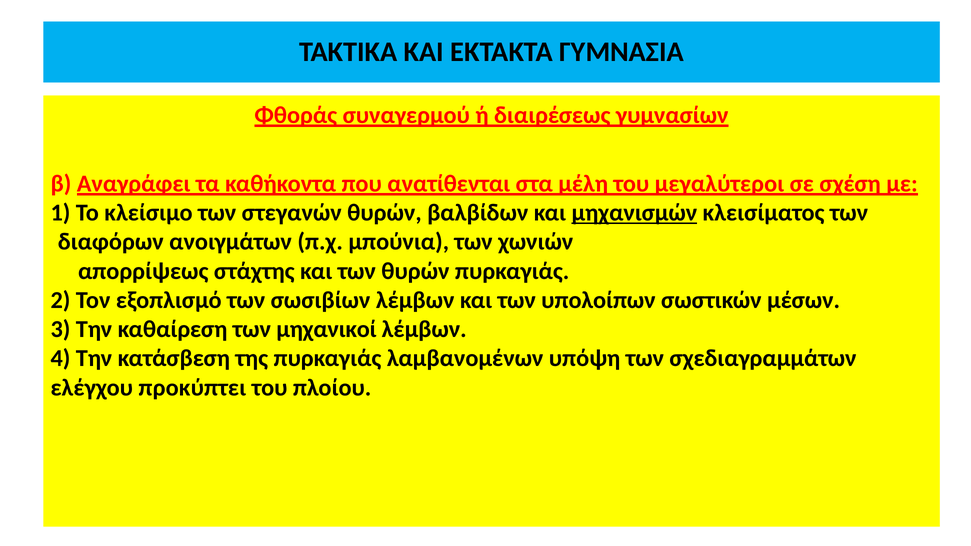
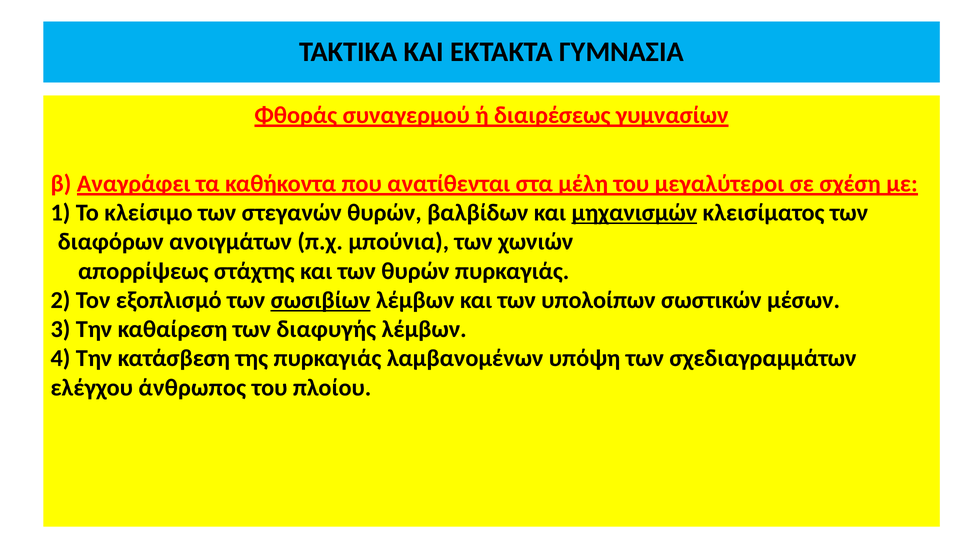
σωσιβίων underline: none -> present
μηχανικοί: μηχανικοί -> διαφυγής
προκύπτει: προκύπτει -> άνθρωπος
